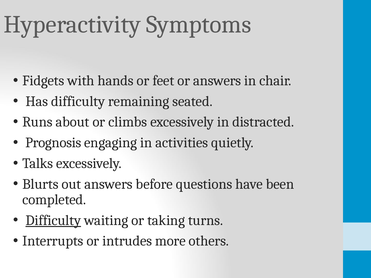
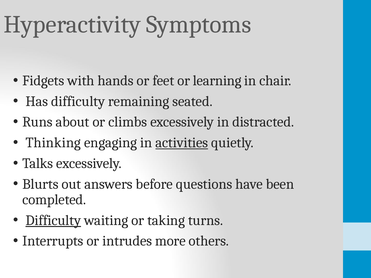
or answers: answers -> learning
Prognosis: Prognosis -> Thinking
activities underline: none -> present
